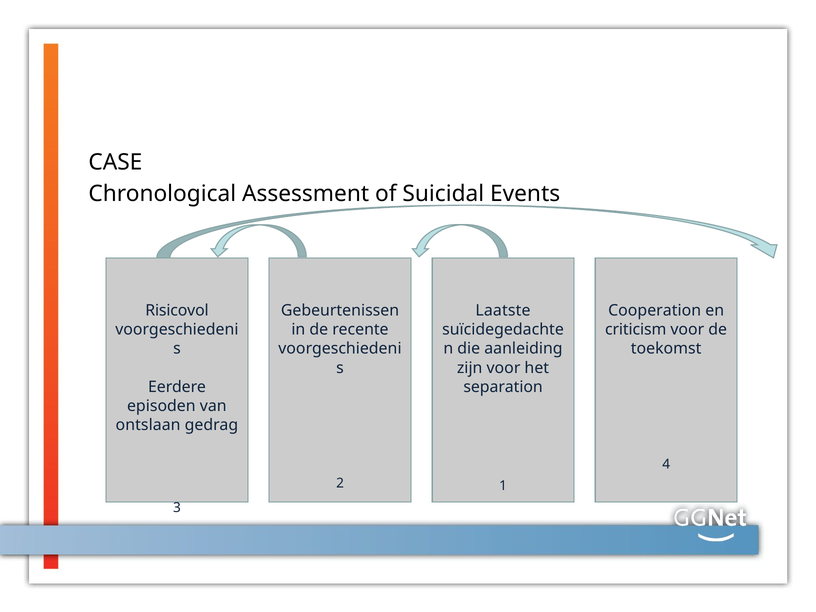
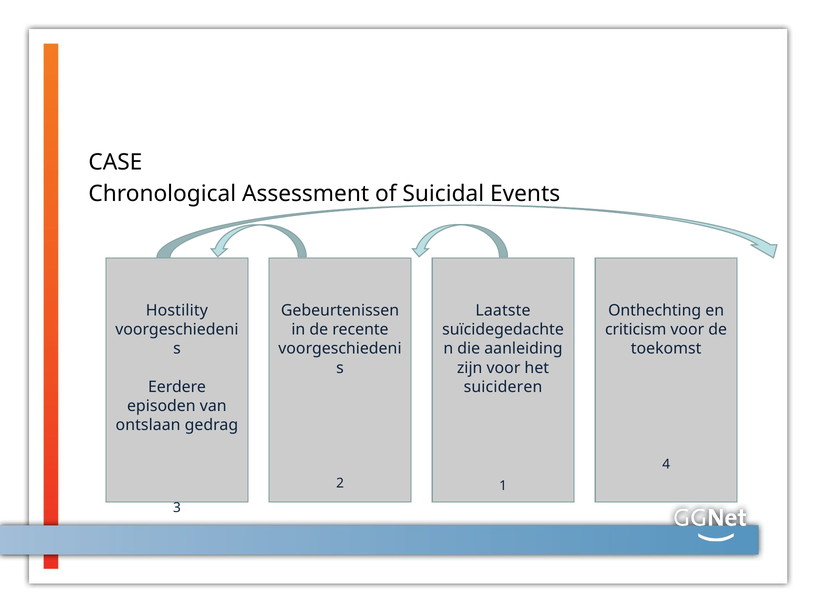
Risicovol: Risicovol -> Hostility
Cooperation: Cooperation -> Onthechting
separation: separation -> suicideren
